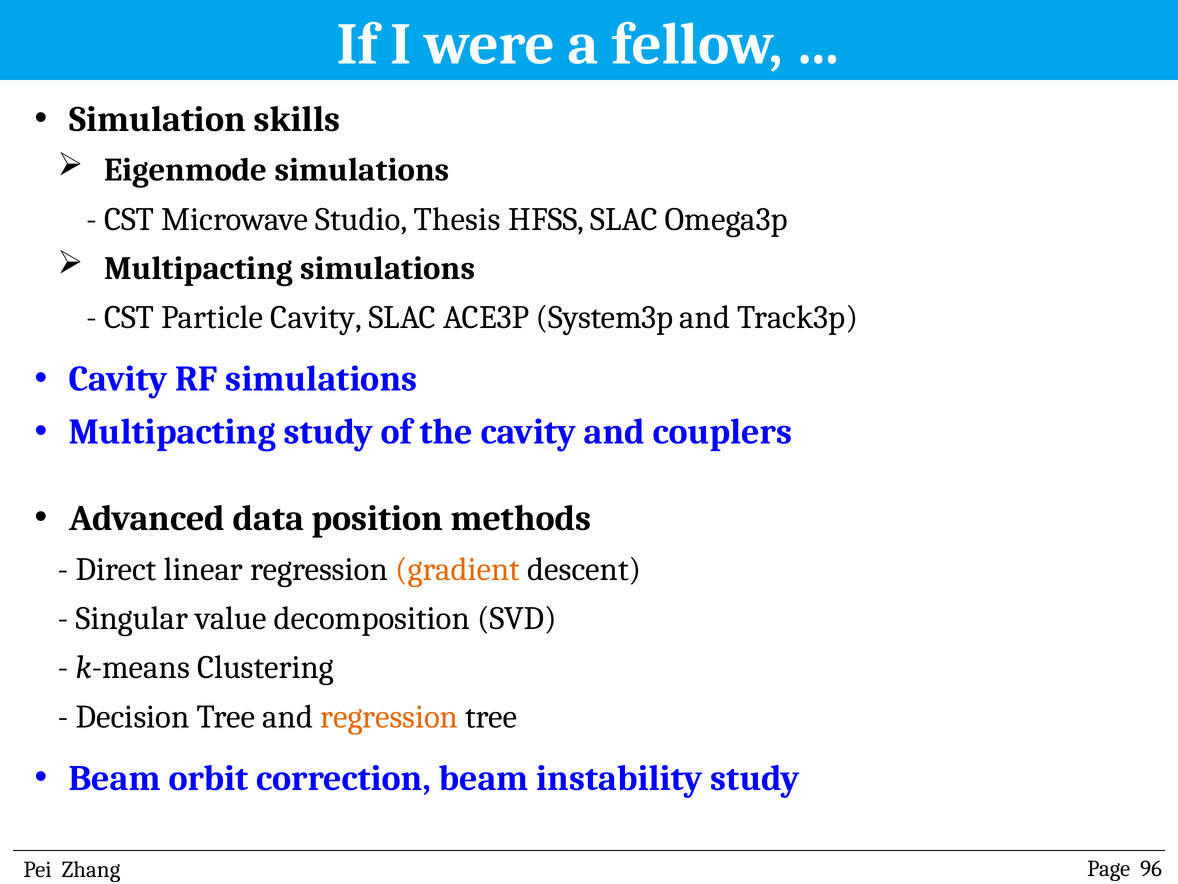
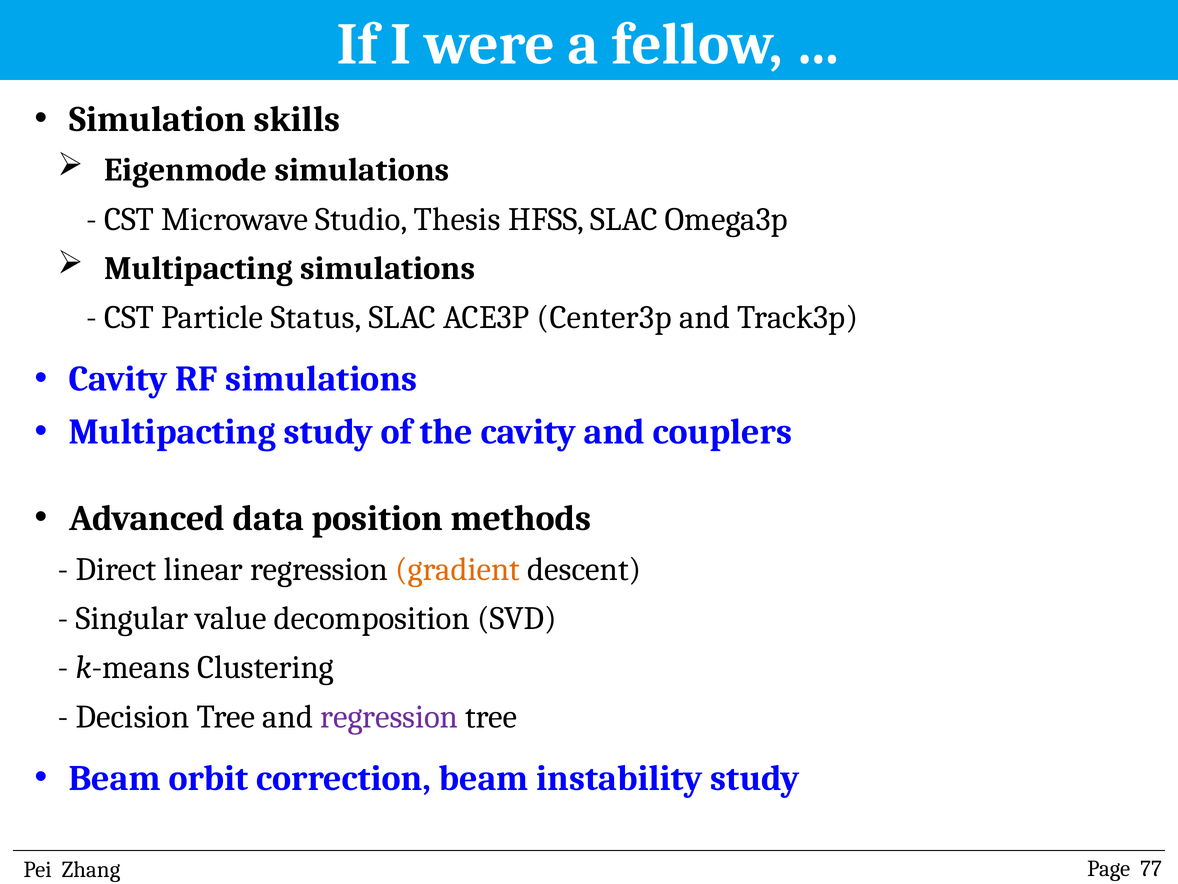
Particle Cavity: Cavity -> Status
System3p: System3p -> Center3p
regression at (389, 716) colour: orange -> purple
96: 96 -> 77
